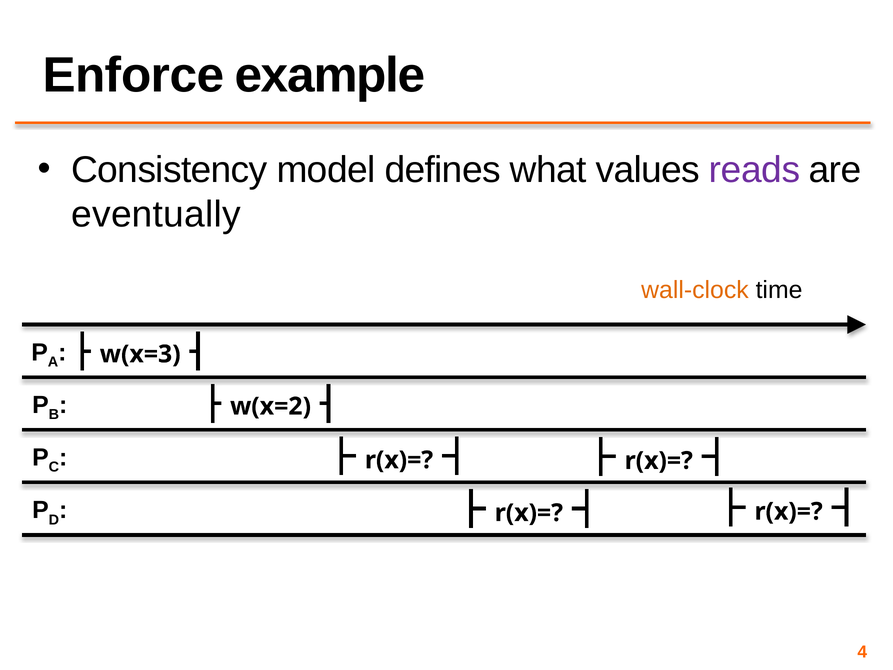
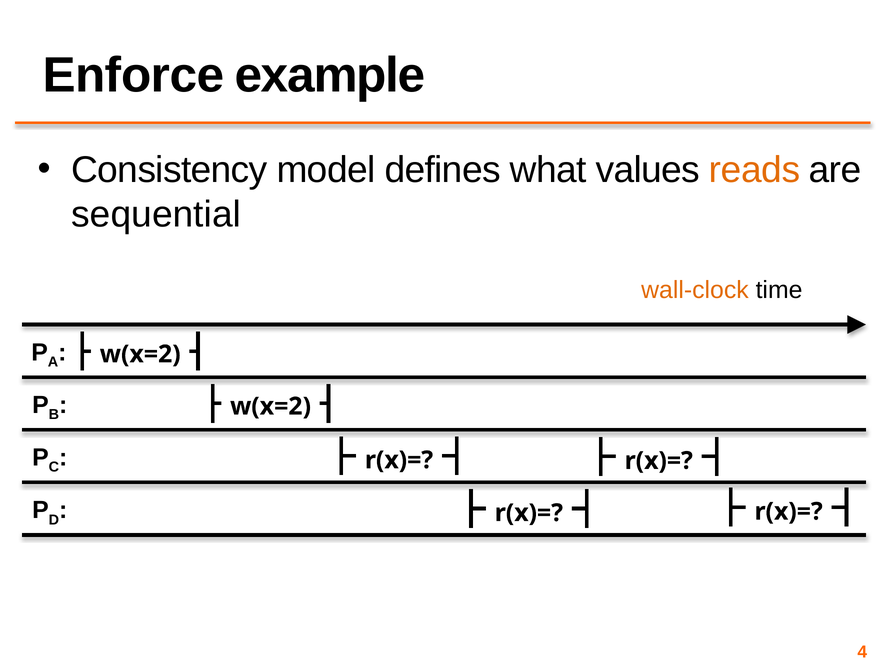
reads colour: purple -> orange
eventually: eventually -> sequential
w(x=3 at (140, 354): w(x=3 -> w(x=2
